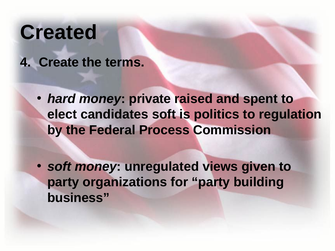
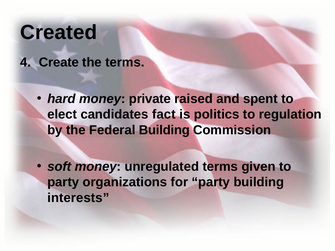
candidates soft: soft -> fact
Federal Process: Process -> Building
unregulated views: views -> terms
business: business -> interests
